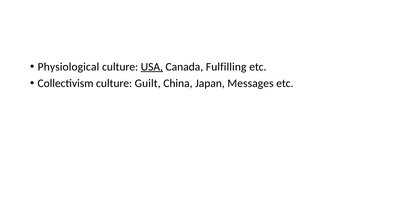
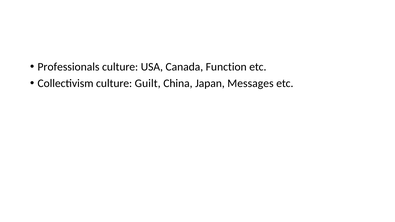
Physiological: Physiological -> Professionals
USA underline: present -> none
Fulfilling: Fulfilling -> Function
